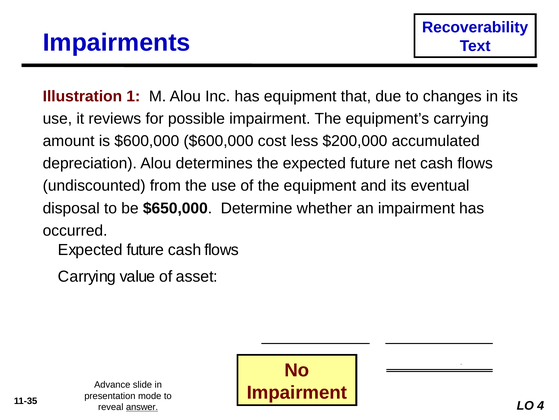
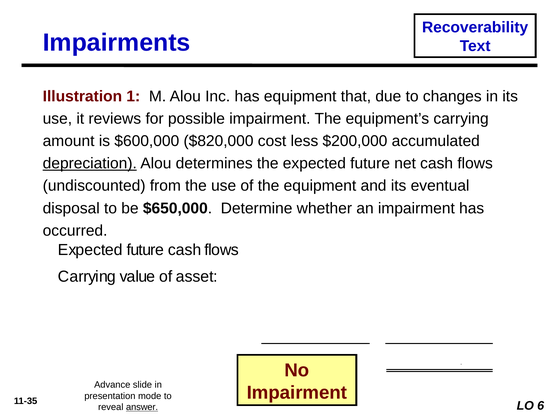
$600,000 $600,000: $600,000 -> $820,000
depreciation at (90, 163) underline: none -> present
4: 4 -> 6
